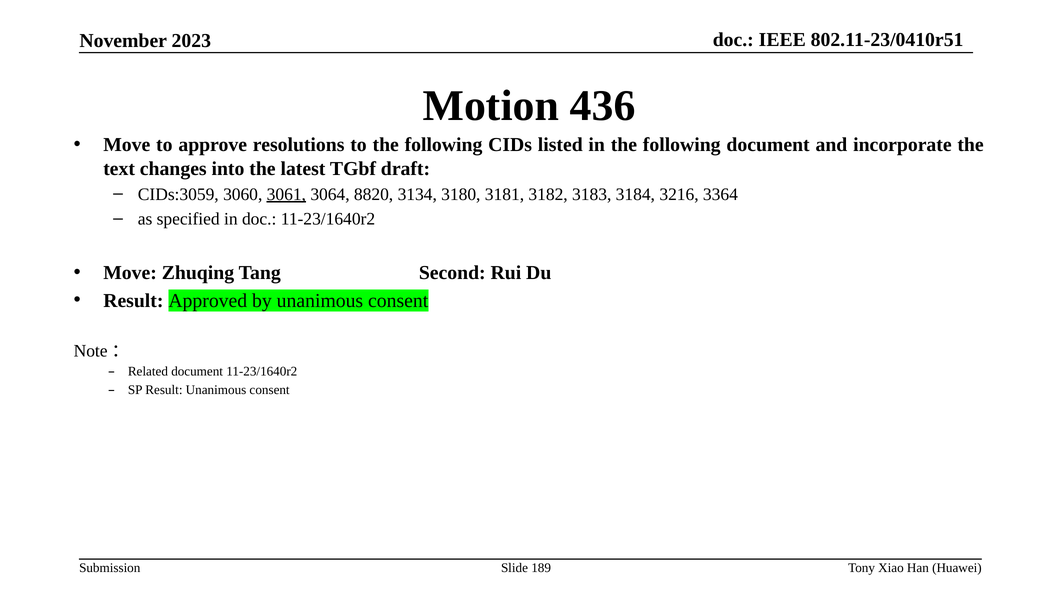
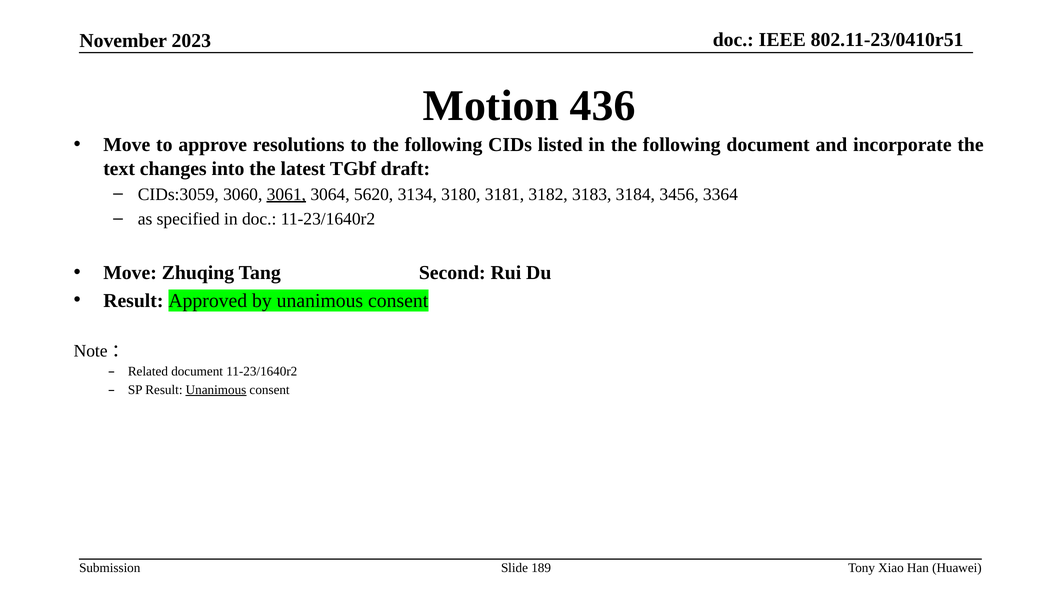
8820: 8820 -> 5620
3216: 3216 -> 3456
Unanimous at (216, 390) underline: none -> present
